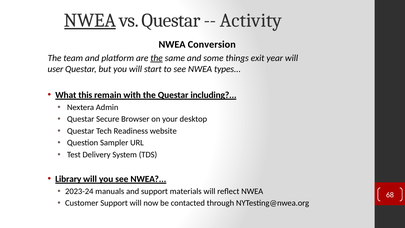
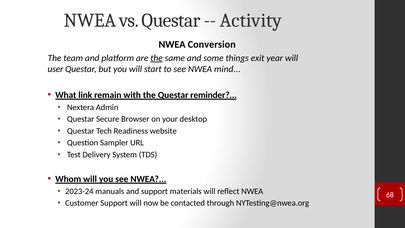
NWEA at (90, 20) underline: present -> none
types: types -> mind
this: this -> link
including: including -> reminder
Library: Library -> Whom
